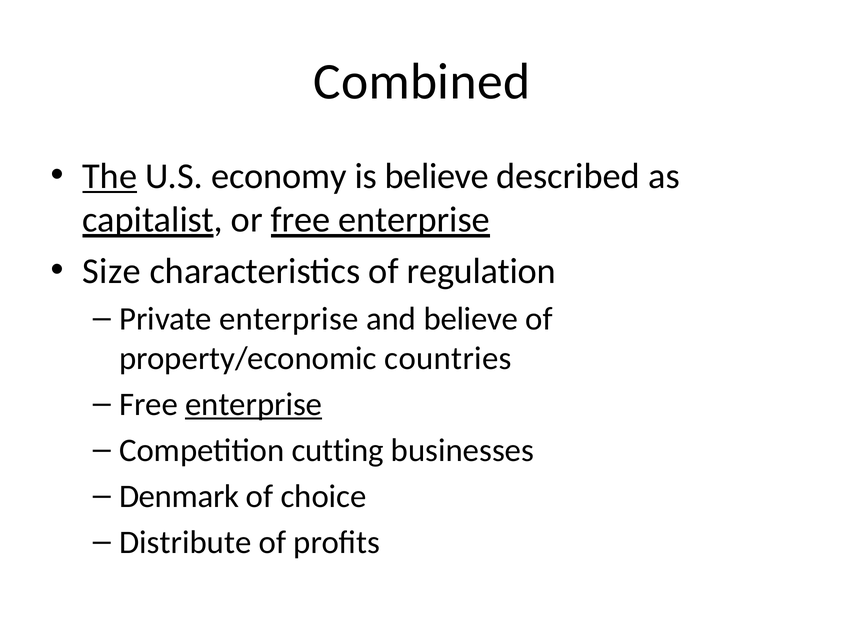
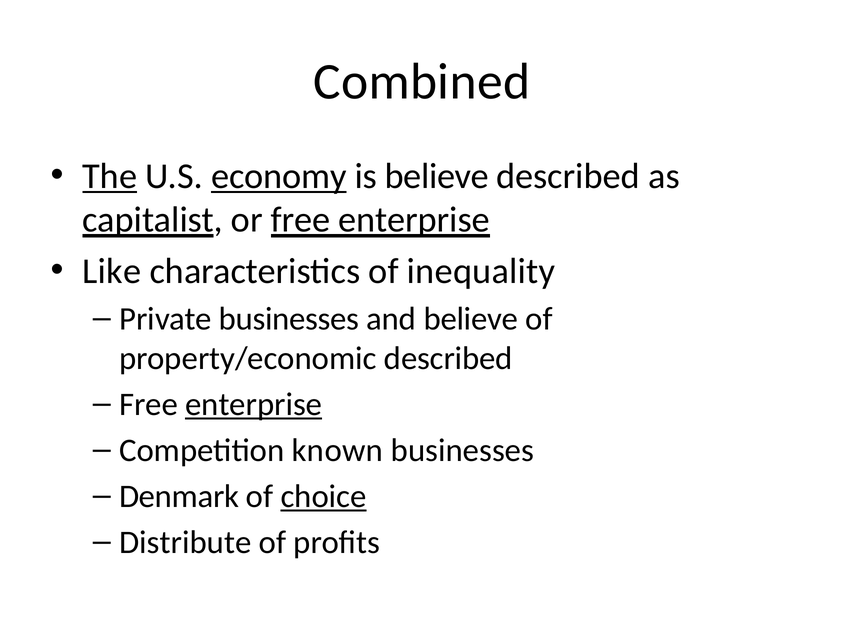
economy underline: none -> present
Size: Size -> Like
regulation: regulation -> inequality
Private enterprise: enterprise -> businesses
property/economic countries: countries -> described
cutting: cutting -> known
choice underline: none -> present
